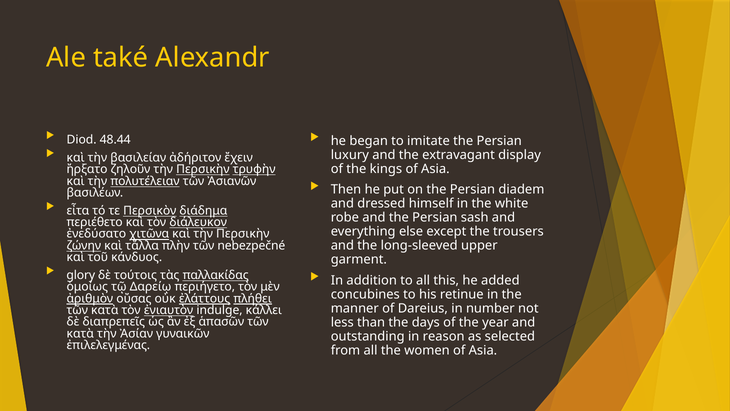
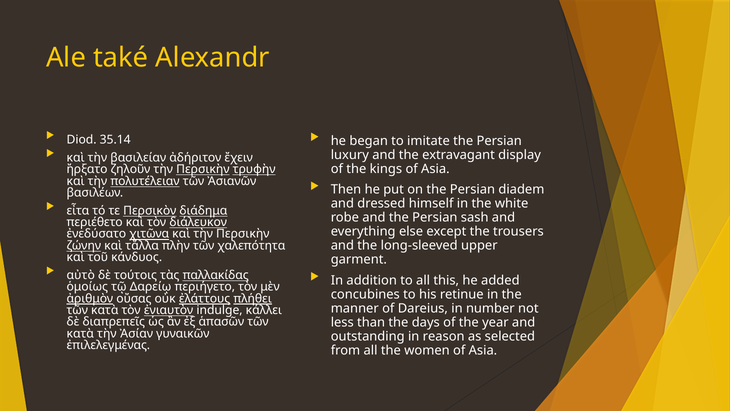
48.44: 48.44 -> 35.14
nebezpečné: nebezpečné -> χαλεπότητα
glory: glory -> αὐτὸ
